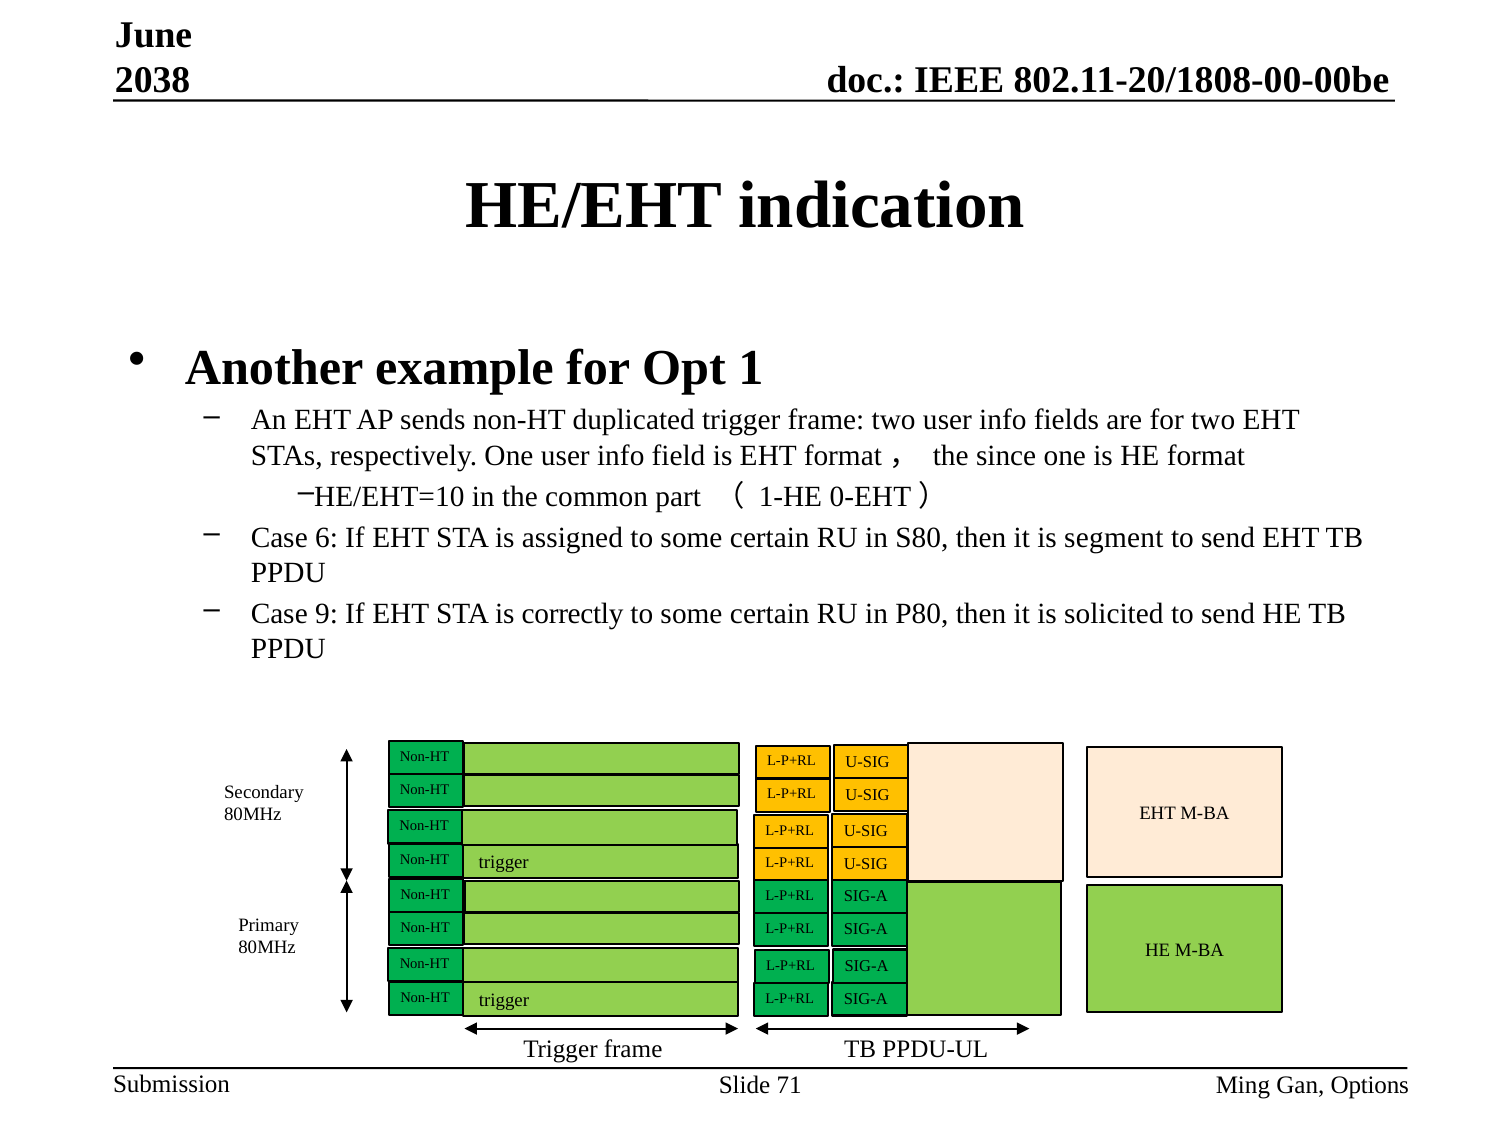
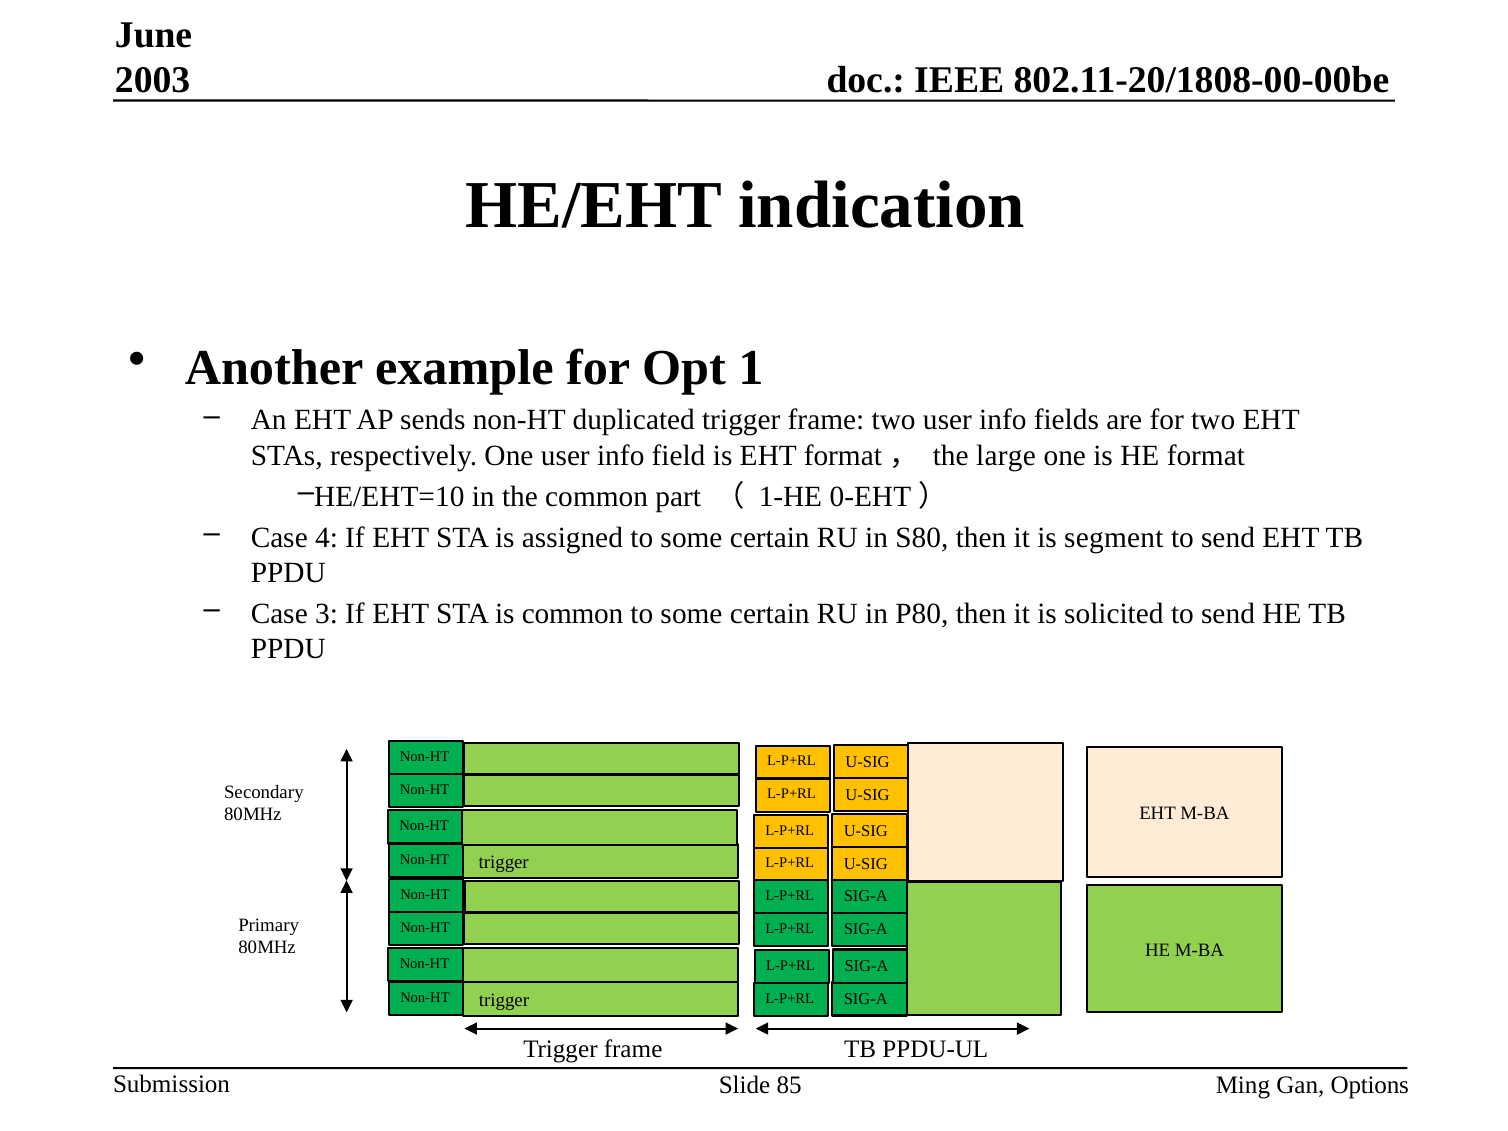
2038: 2038 -> 2003
since: since -> large
6: 6 -> 4
9: 9 -> 3
is correctly: correctly -> common
71: 71 -> 85
